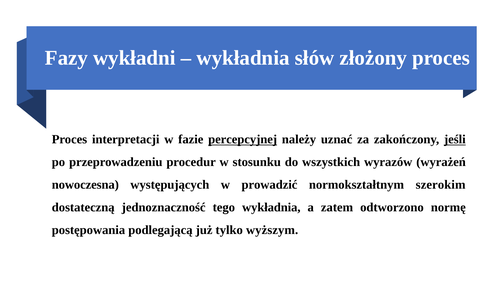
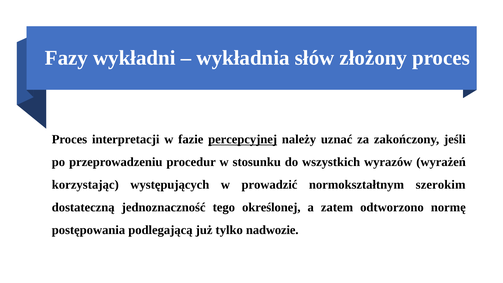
jeśli underline: present -> none
nowoczesna: nowoczesna -> korzystając
tego wykładnia: wykładnia -> określonej
wyższym: wyższym -> nadwozie
